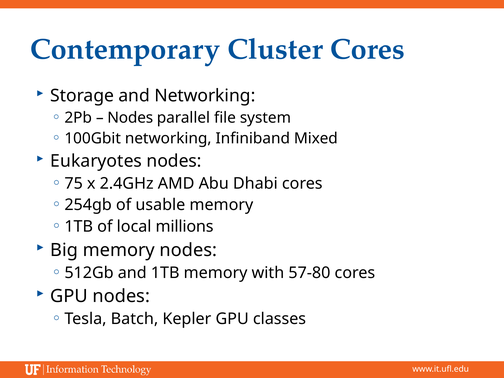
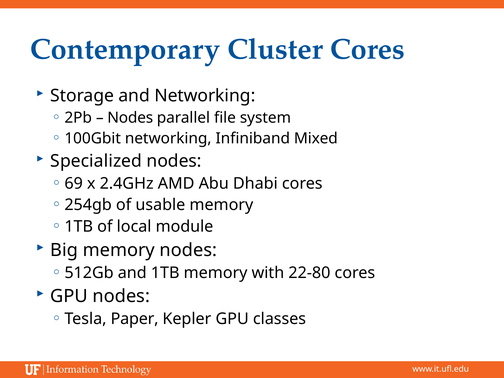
Eukaryotes: Eukaryotes -> Specialized
75: 75 -> 69
millions: millions -> module
57-80: 57-80 -> 22-80
Batch: Batch -> Paper
